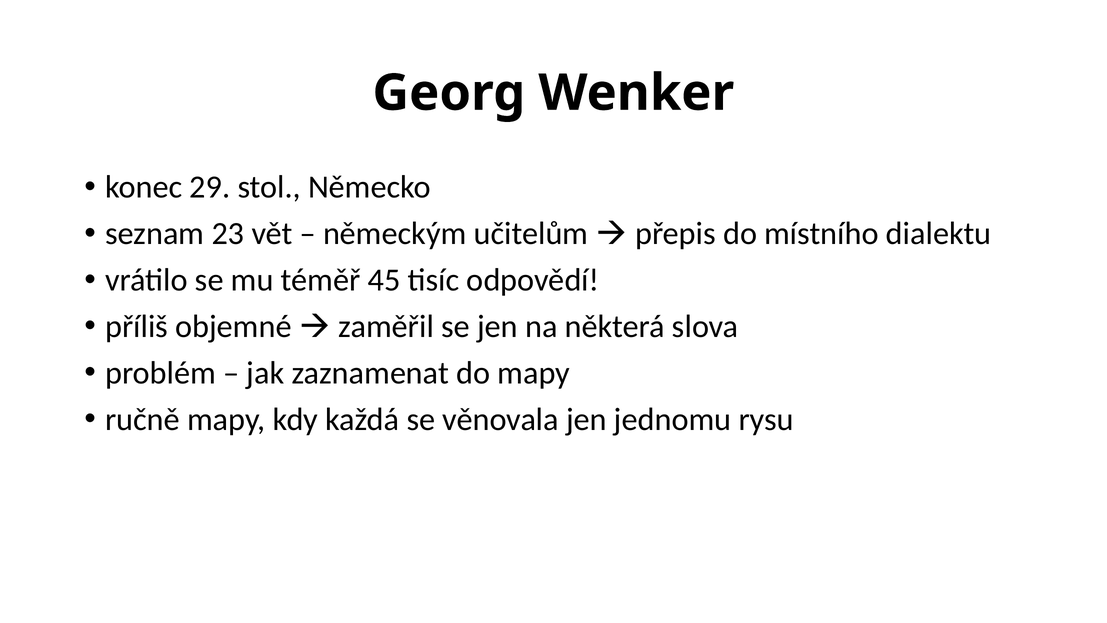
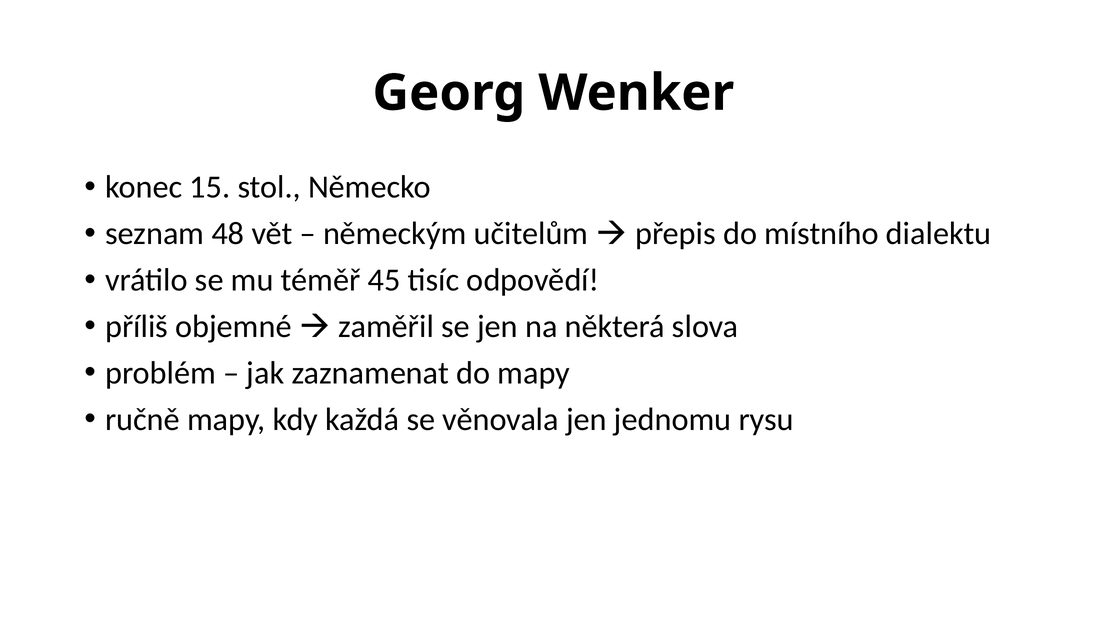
29: 29 -> 15
23: 23 -> 48
